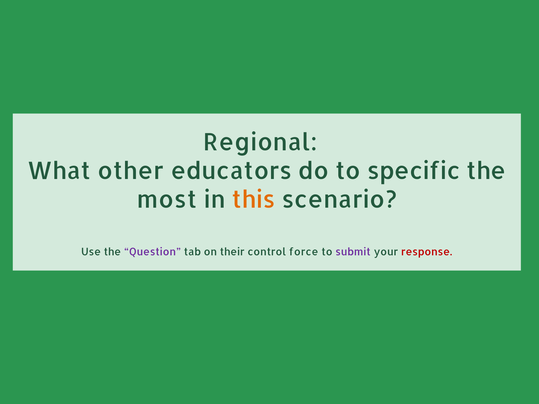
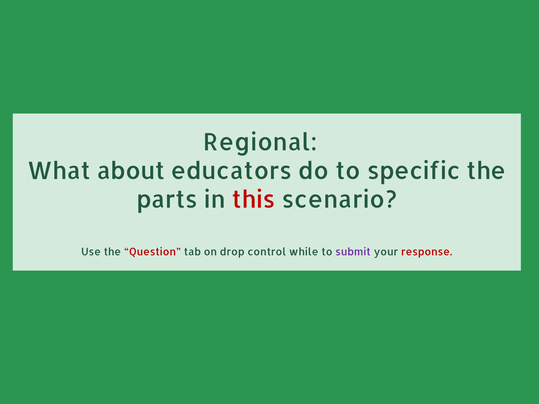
other: other -> about
most: most -> parts
this colour: orange -> red
Question colour: purple -> red
their: their -> drop
force: force -> while
